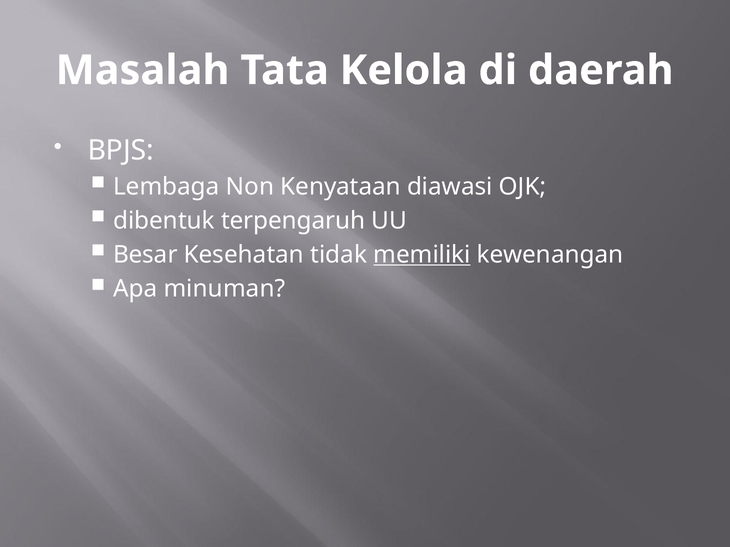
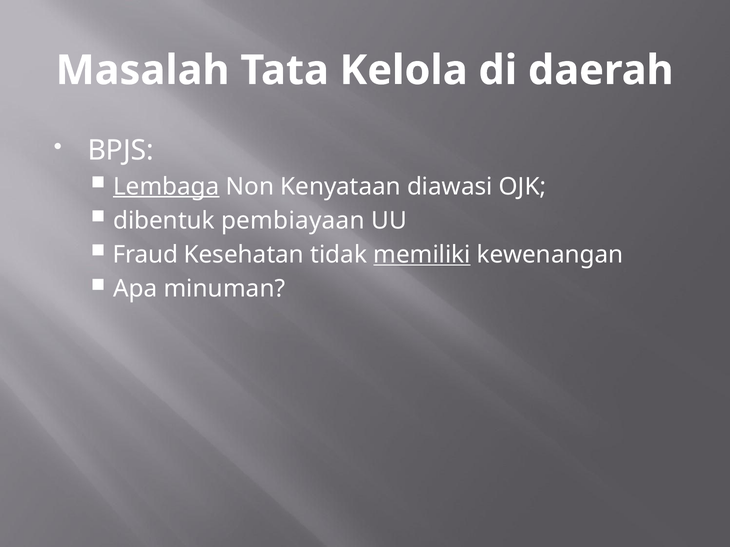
Lembaga underline: none -> present
terpengaruh: terpengaruh -> pembiayaan
Besar: Besar -> Fraud
